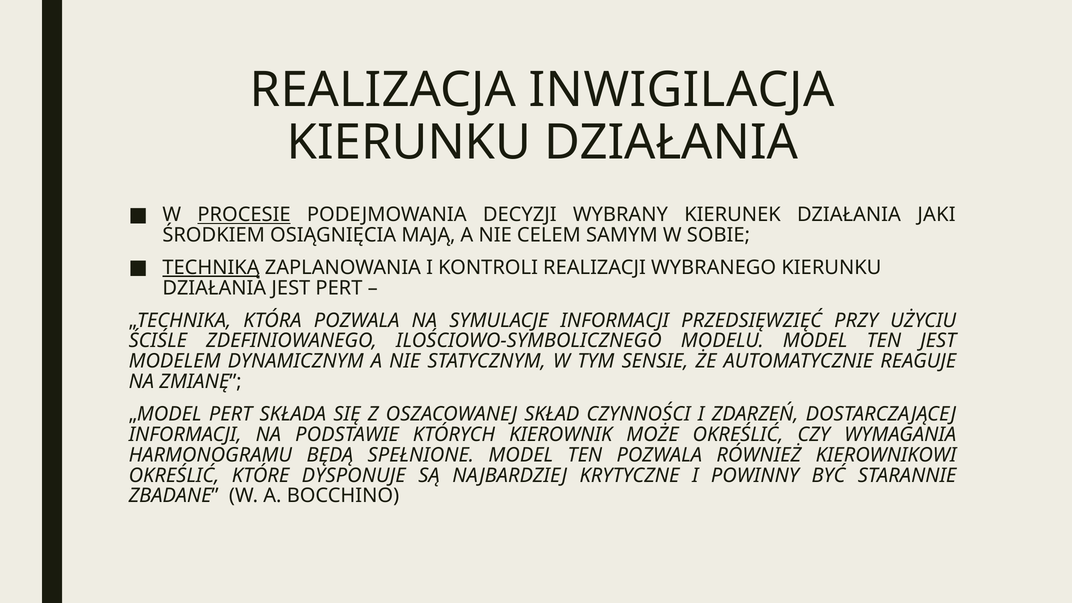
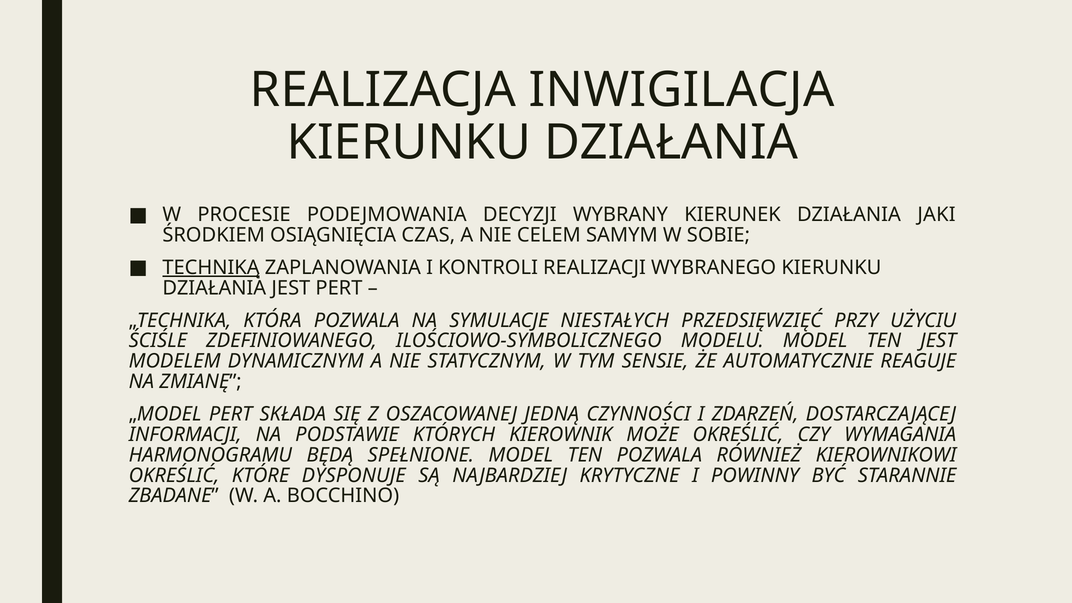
PROCESIE underline: present -> none
MAJĄ: MAJĄ -> CZAS
SYMULACJE INFORMACJI: INFORMACJI -> NIESTAŁYCH
SKŁAD: SKŁAD -> JEDNĄ
